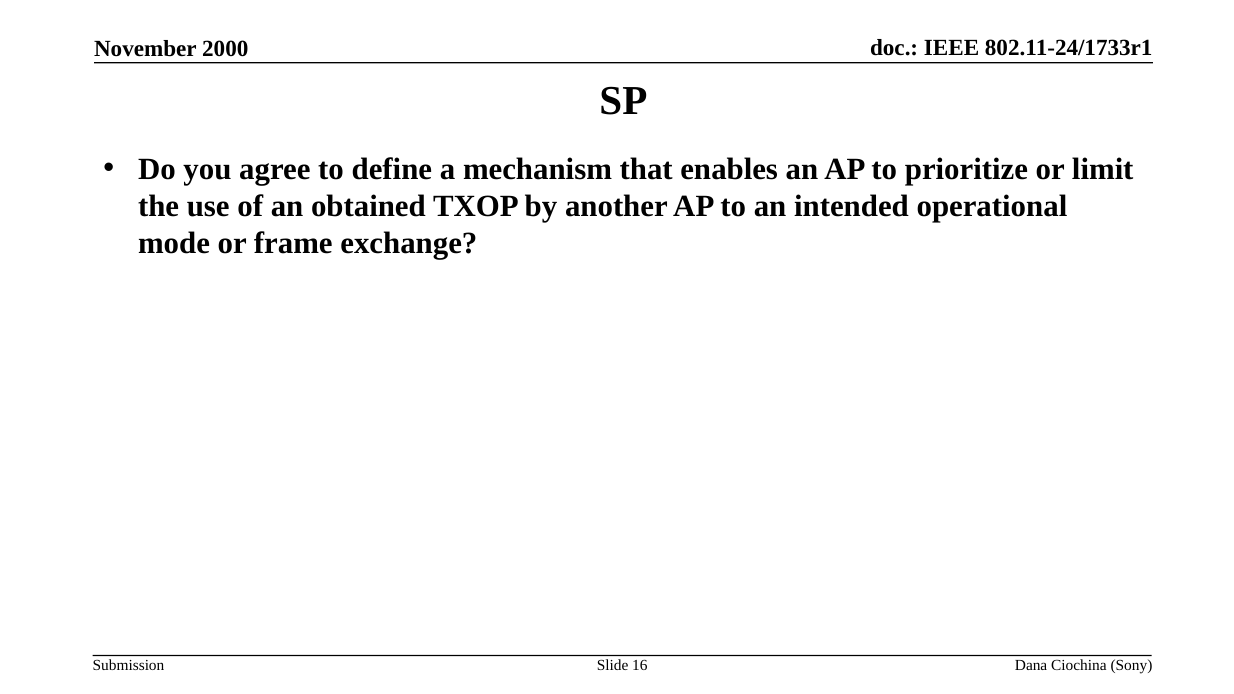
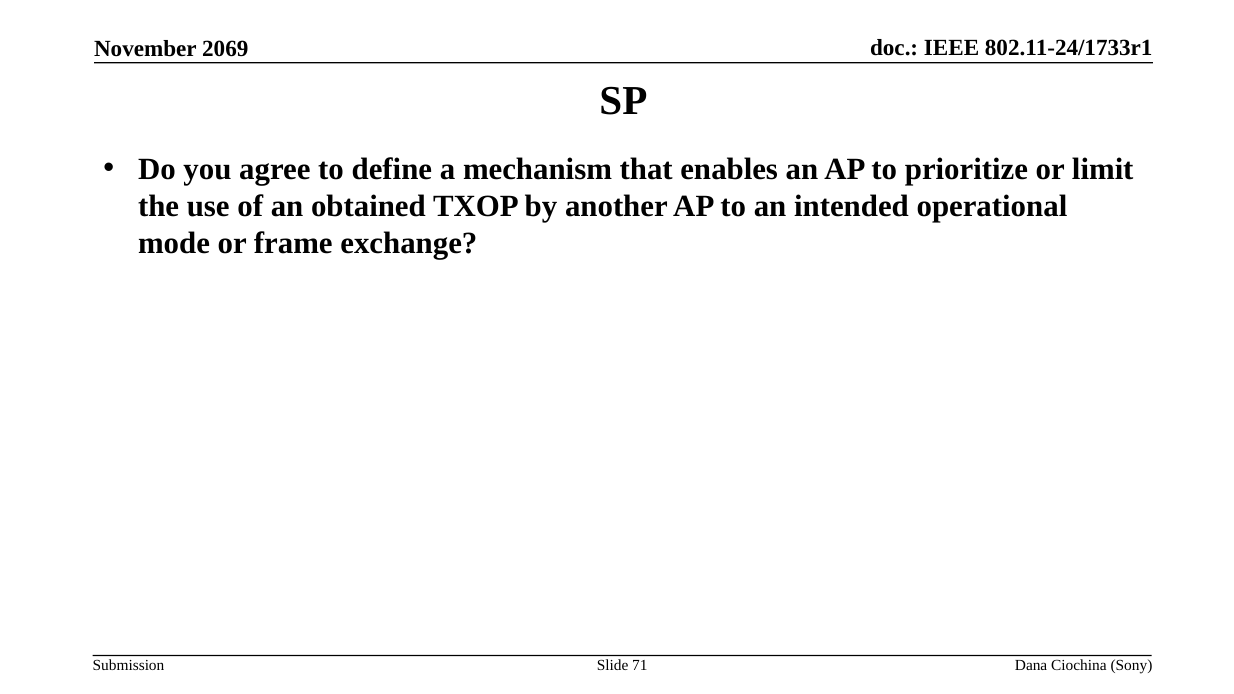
2000: 2000 -> 2069
16: 16 -> 71
